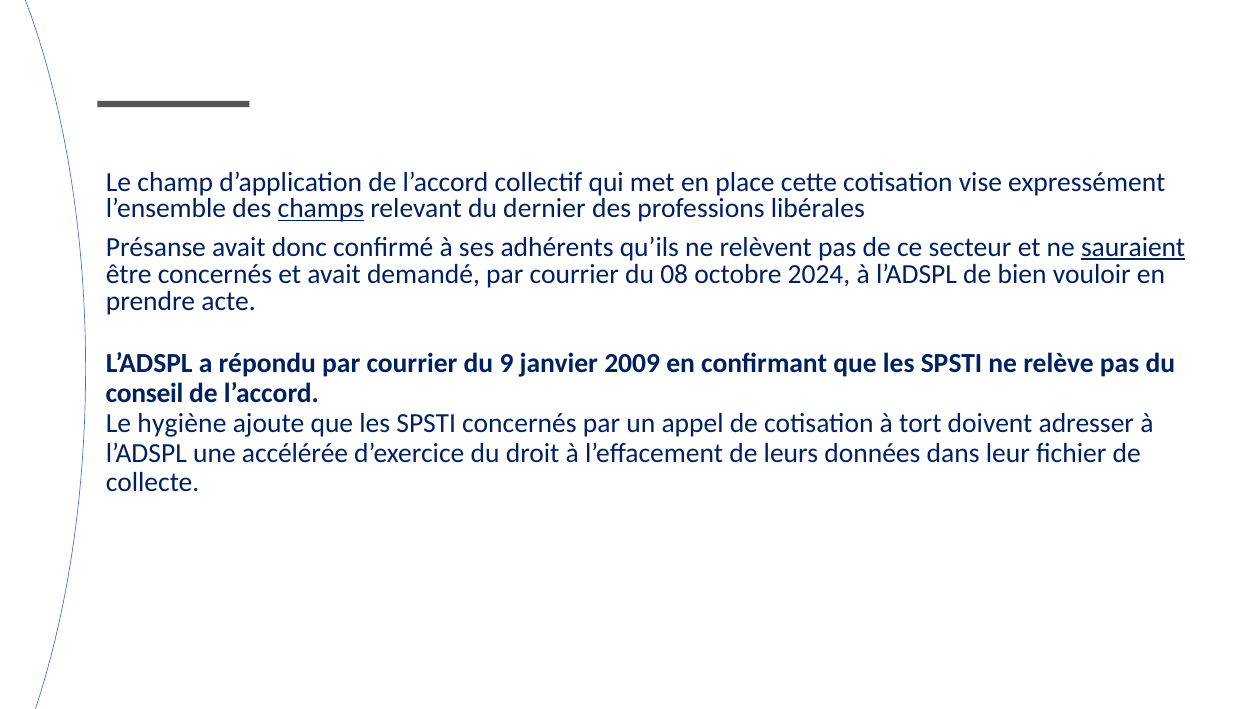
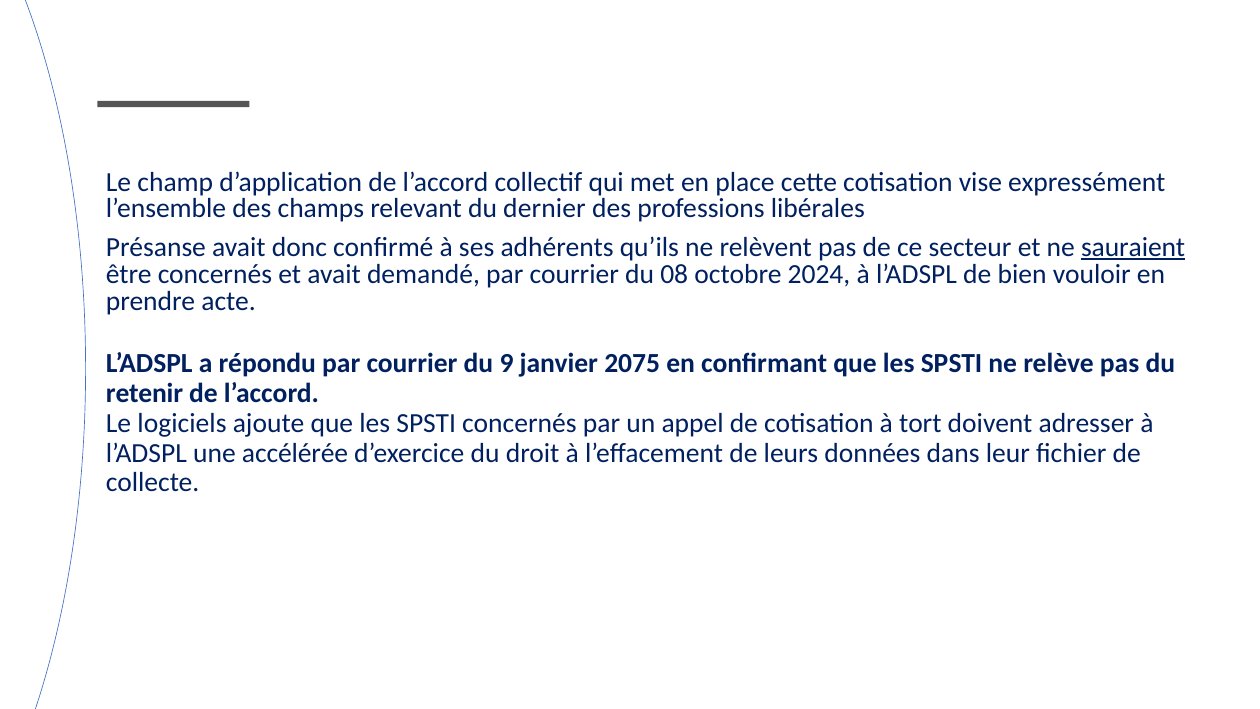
champs underline: present -> none
2009: 2009 -> 2075
conseil: conseil -> retenir
hygiène: hygiène -> logiciels
